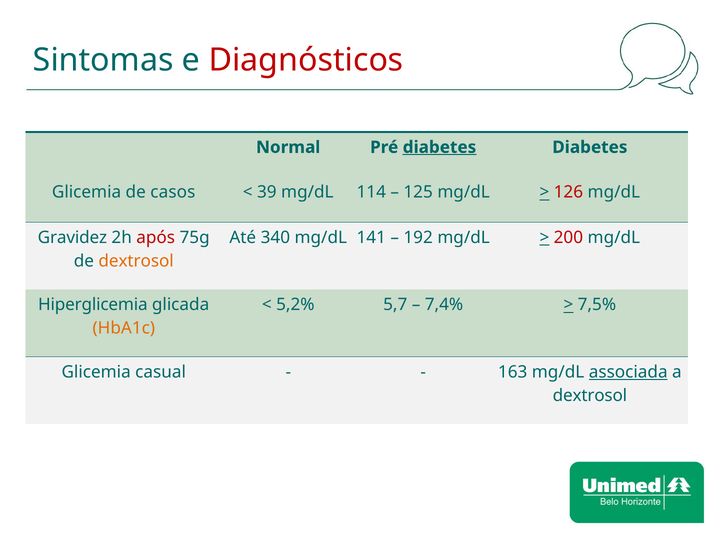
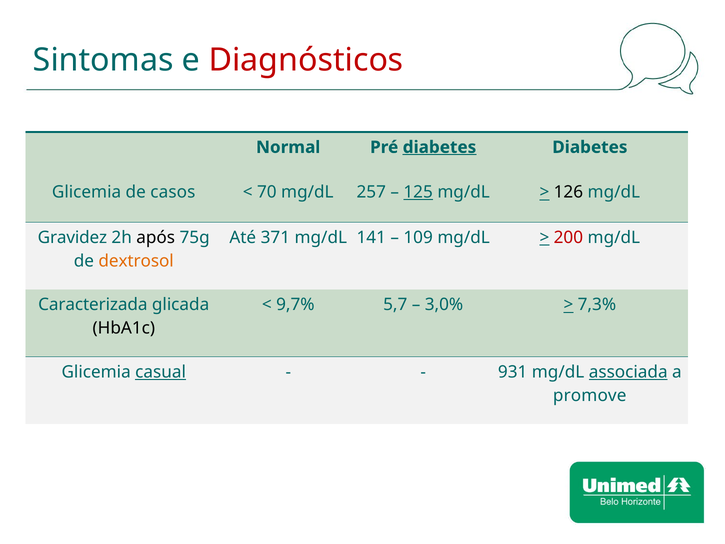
39: 39 -> 70
114: 114 -> 257
125 underline: none -> present
126 colour: red -> black
após colour: red -> black
340: 340 -> 371
192: 192 -> 109
Hiperglicemia: Hiperglicemia -> Caracterizada
5,2%: 5,2% -> 9,7%
7,4%: 7,4% -> 3,0%
7,5%: 7,5% -> 7,3%
HbA1c colour: orange -> black
casual underline: none -> present
163: 163 -> 931
dextrosol at (590, 395): dextrosol -> promove
